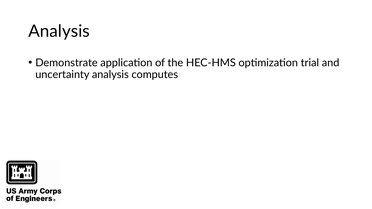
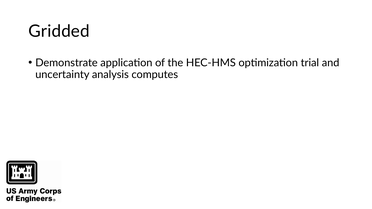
Analysis at (59, 31): Analysis -> Gridded
